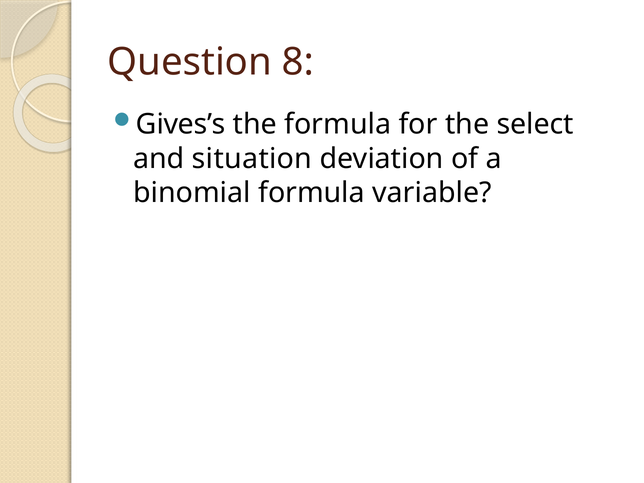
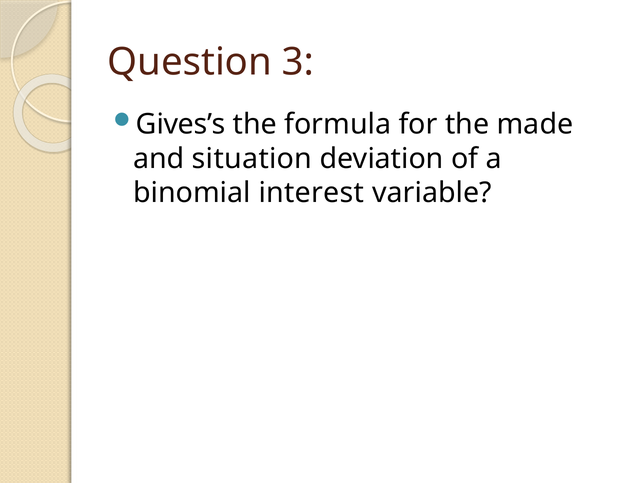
8: 8 -> 3
select: select -> made
binomial formula: formula -> interest
